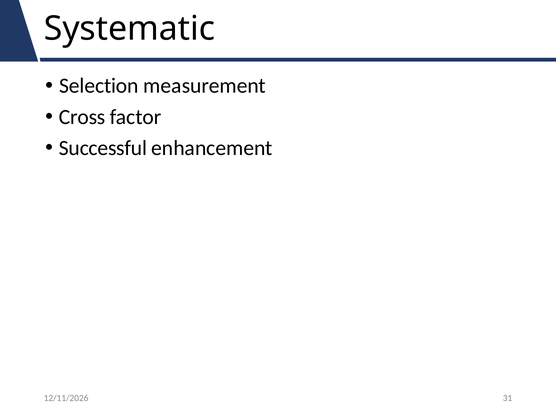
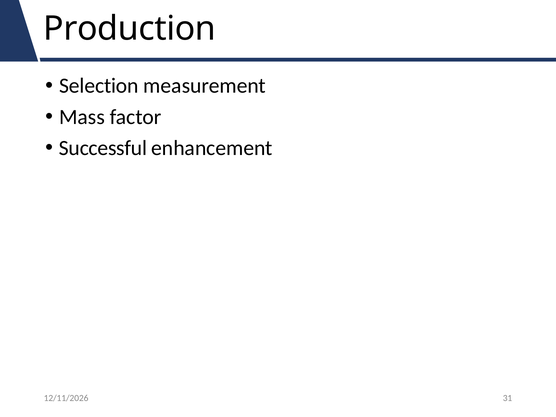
Systematic: Systematic -> Production
Cross: Cross -> Mass
